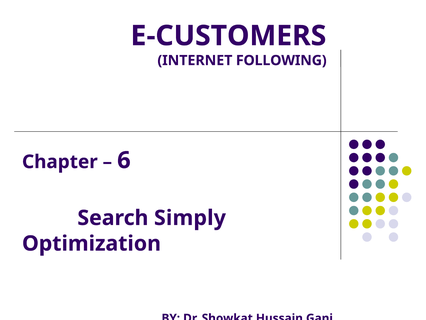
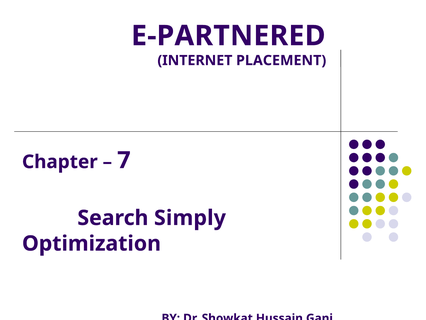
E-CUSTOMERS: E-CUSTOMERS -> E-PARTNERED
FOLLOWING: FOLLOWING -> PLACEMENT
6: 6 -> 7
